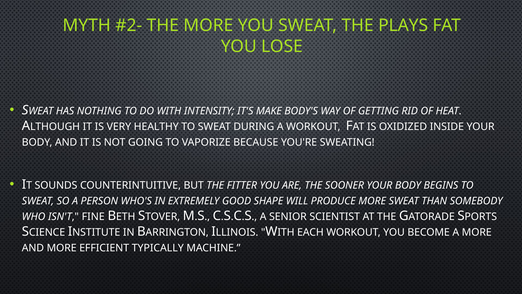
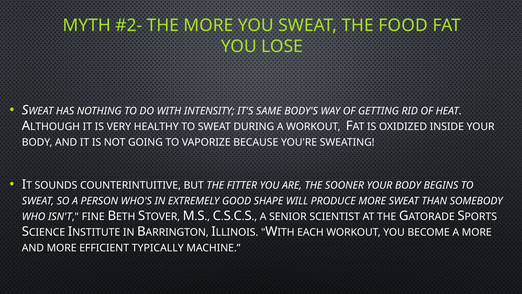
PLAYS: PLAYS -> FOOD
MAKE: MAKE -> SAME
